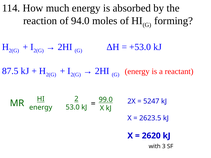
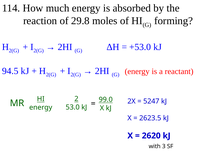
94.0: 94.0 -> 29.8
87.5: 87.5 -> 94.5
